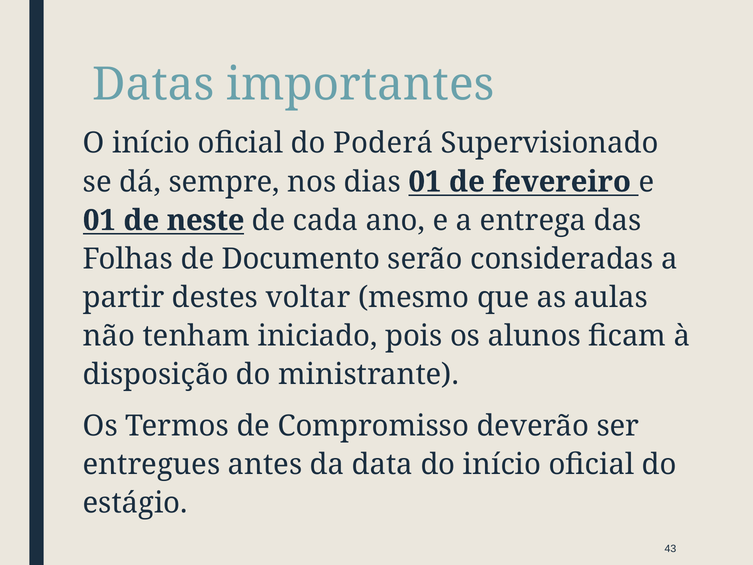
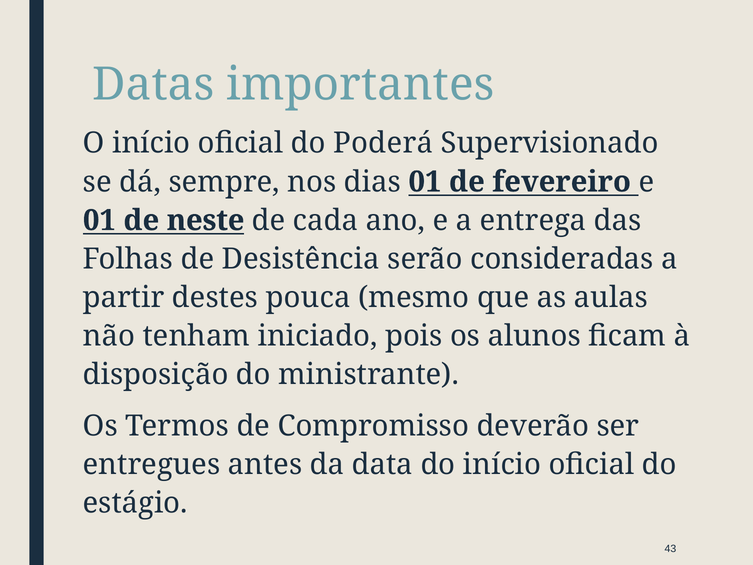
Documento: Documento -> Desistência
voltar: voltar -> pouca
